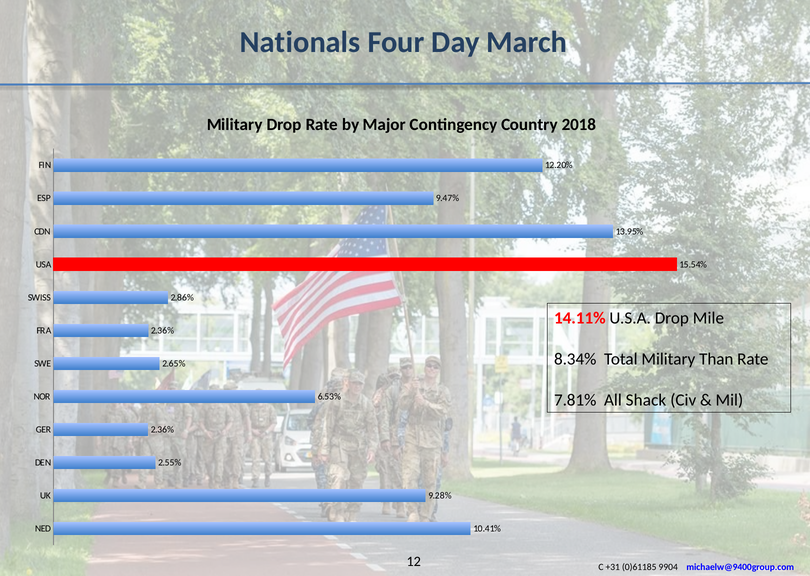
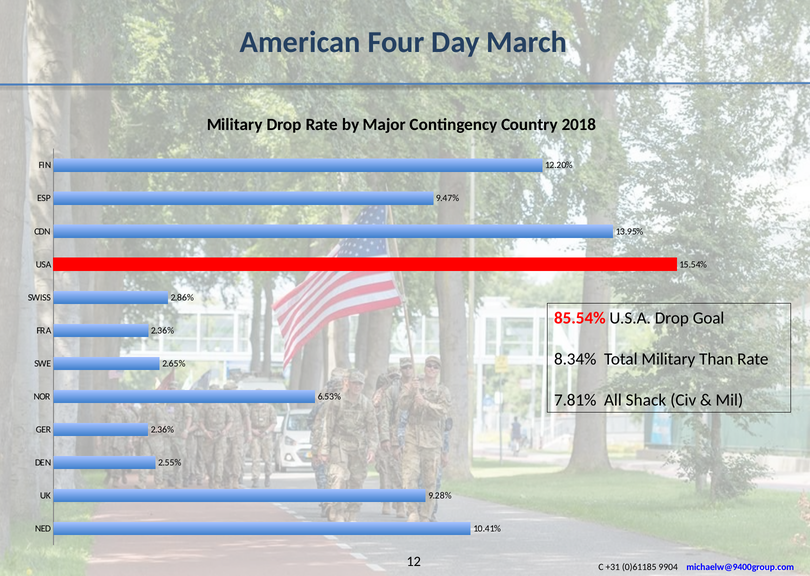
Nationals: Nationals -> American
14.11%: 14.11% -> 85.54%
Mile: Mile -> Goal
